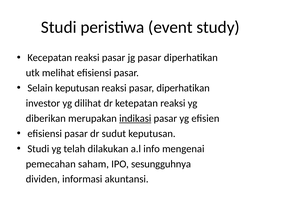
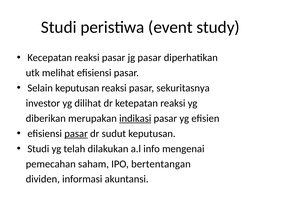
reaksi pasar diperhatikan: diperhatikan -> sekuritasnya
pasar at (76, 133) underline: none -> present
sesungguhnya: sesungguhnya -> bertentangan
